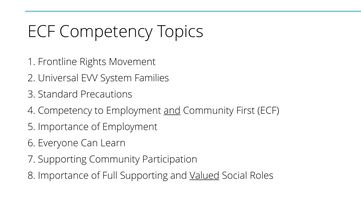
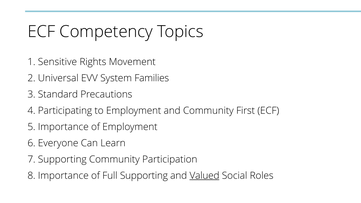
Frontline: Frontline -> Sensitive
4 Competency: Competency -> Participating
and at (172, 111) underline: present -> none
